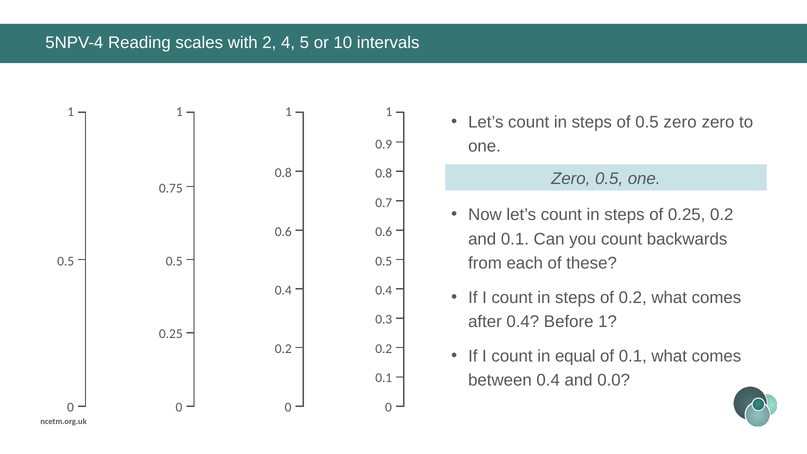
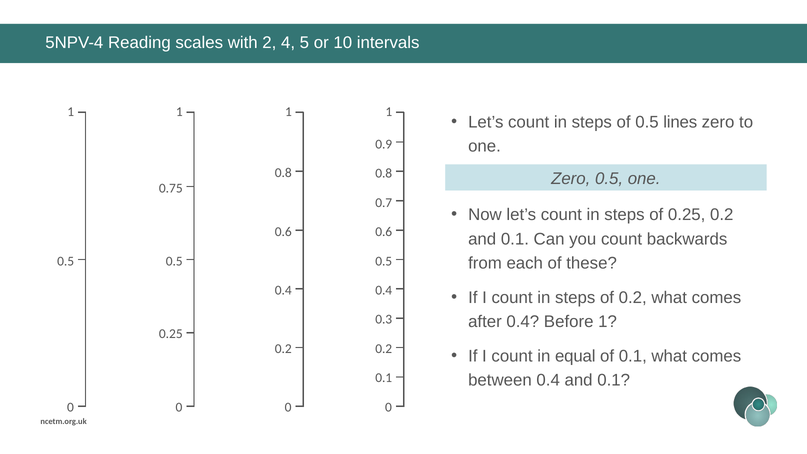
0.5 zero: zero -> lines
0.4 and 0.0: 0.0 -> 0.1
